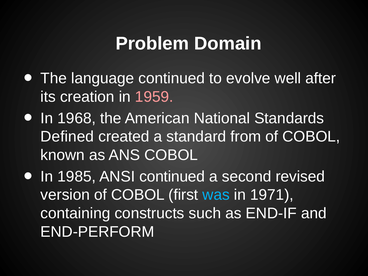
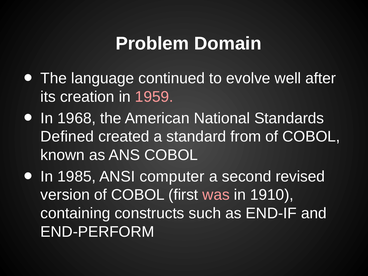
ANSI continued: continued -> computer
was colour: light blue -> pink
1971: 1971 -> 1910
